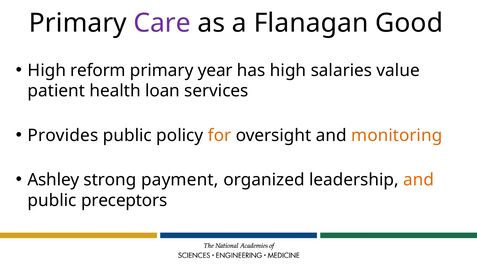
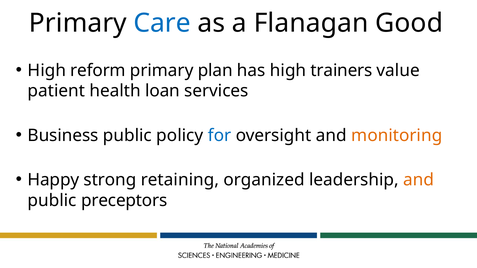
Care colour: purple -> blue
year: year -> plan
salaries: salaries -> trainers
Provides: Provides -> Business
for colour: orange -> blue
Ashley: Ashley -> Happy
payment: payment -> retaining
